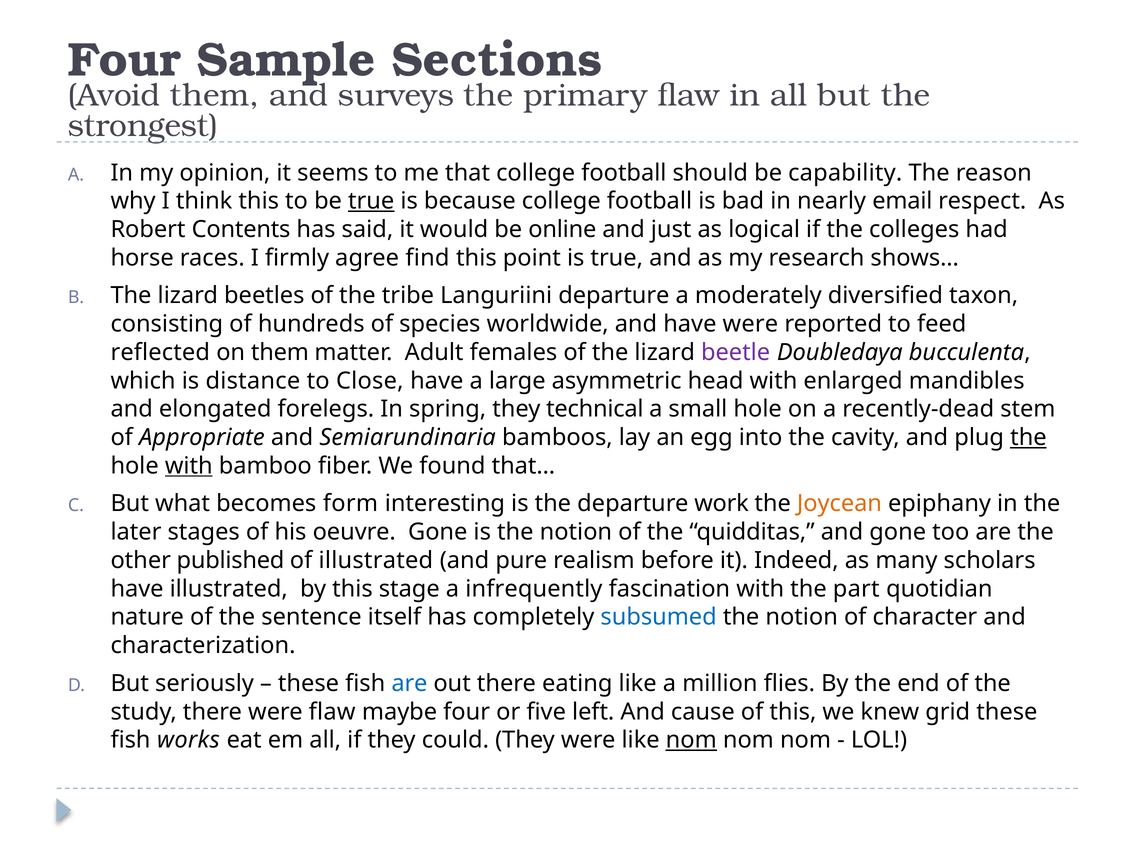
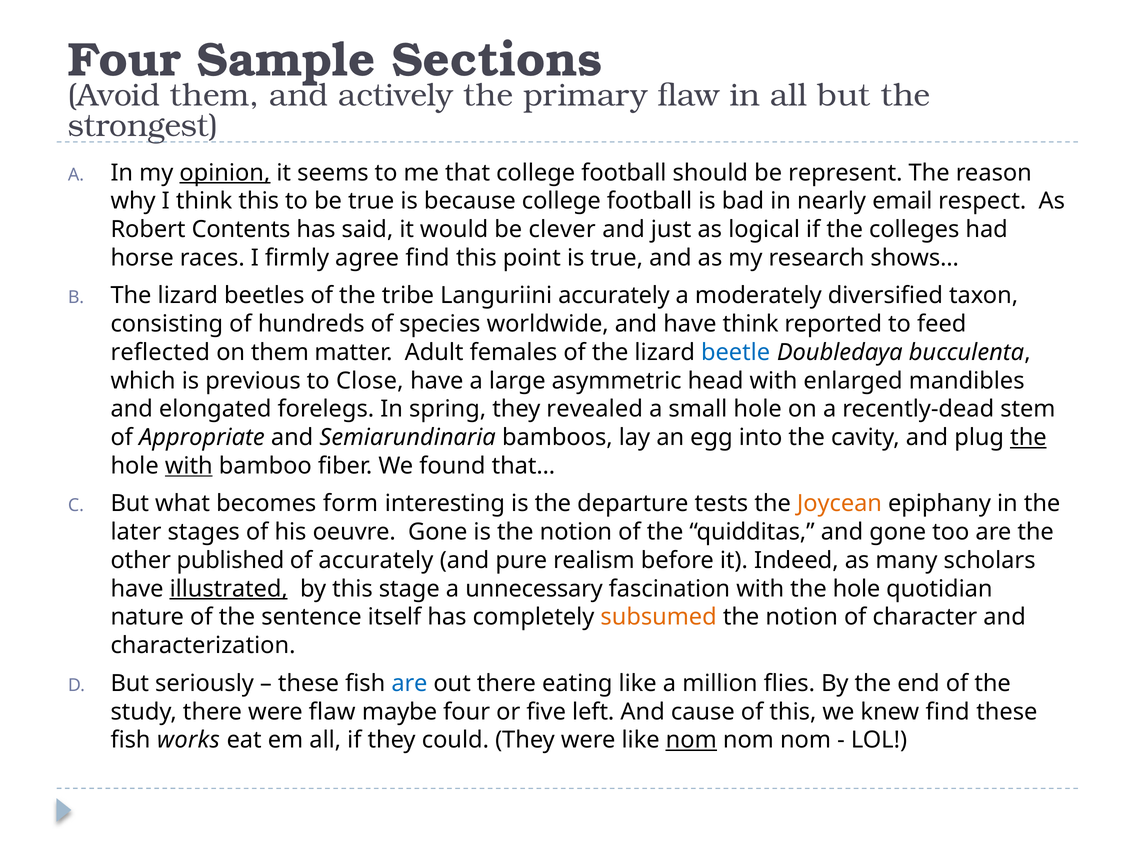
surveys: surveys -> actively
opinion underline: none -> present
capability: capability -> represent
true at (371, 201) underline: present -> none
online: online -> clever
Languriini departure: departure -> accurately
have were: were -> think
beetle colour: purple -> blue
distance: distance -> previous
technical: technical -> revealed
work: work -> tests
of illustrated: illustrated -> accurately
illustrated at (229, 589) underline: none -> present
infrequently: infrequently -> unnecessary
with the part: part -> hole
subsumed colour: blue -> orange
knew grid: grid -> find
